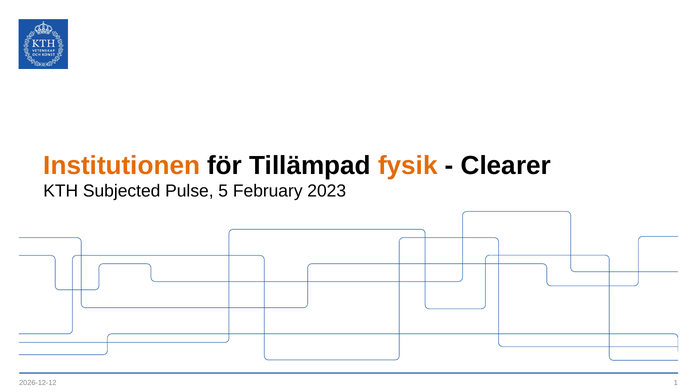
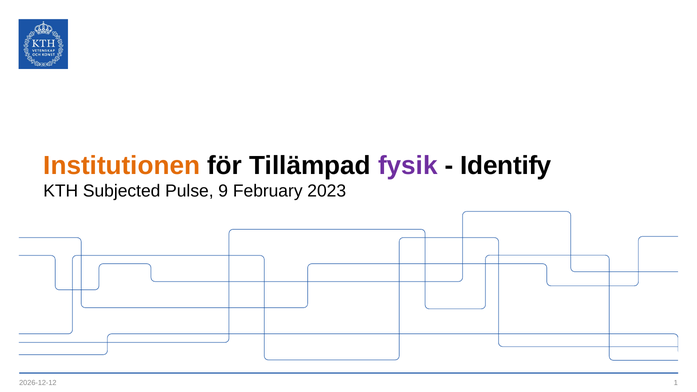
fysik colour: orange -> purple
Clearer: Clearer -> Identify
5: 5 -> 9
